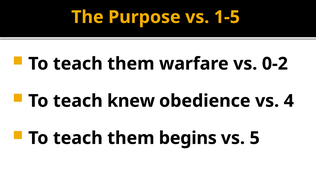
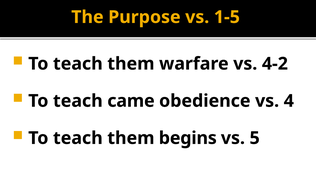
0-2: 0-2 -> 4-2
knew: knew -> came
